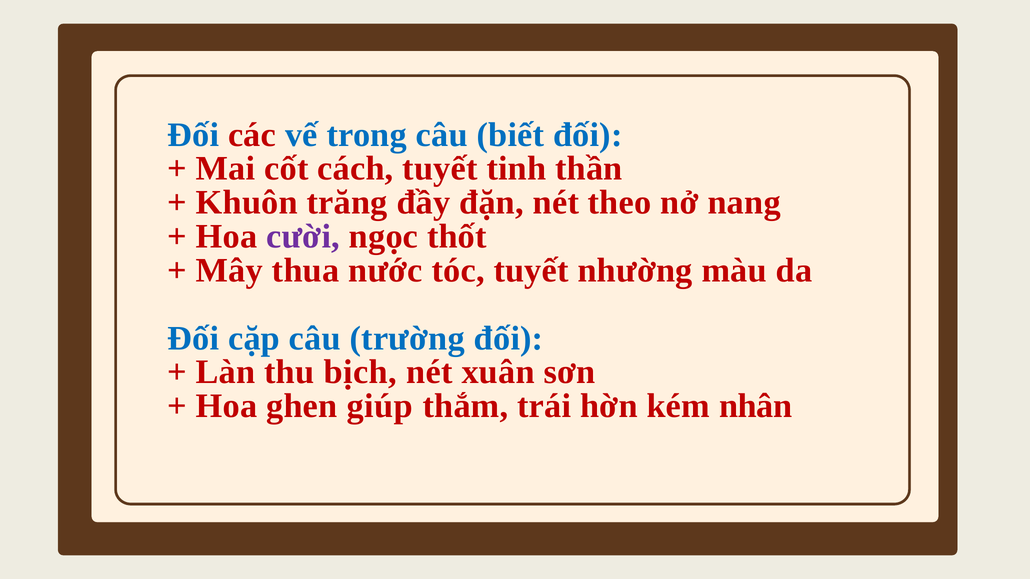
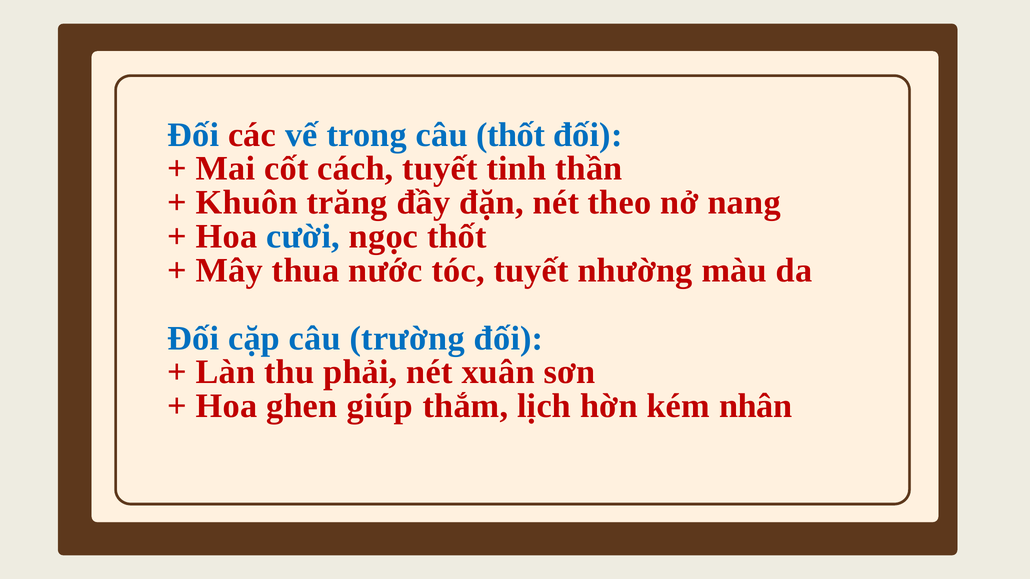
câu biết: biết -> thốt
cười colour: purple -> blue
bịch: bịch -> phải
trái: trái -> lịch
